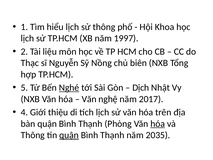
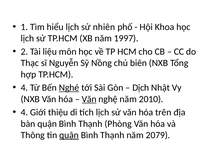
sử thông: thông -> nhiên
5 at (24, 88): 5 -> 4
Văn at (89, 99) underline: none -> present
2017: 2017 -> 2010
hóa at (158, 124) underline: present -> none
2035: 2035 -> 2079
